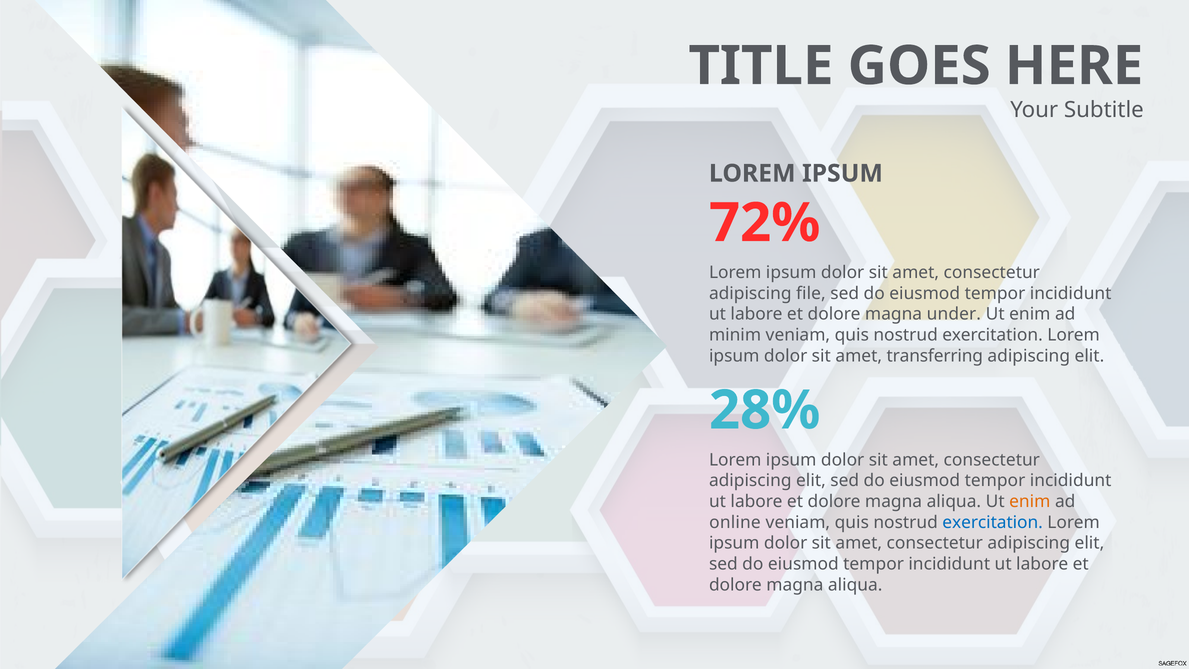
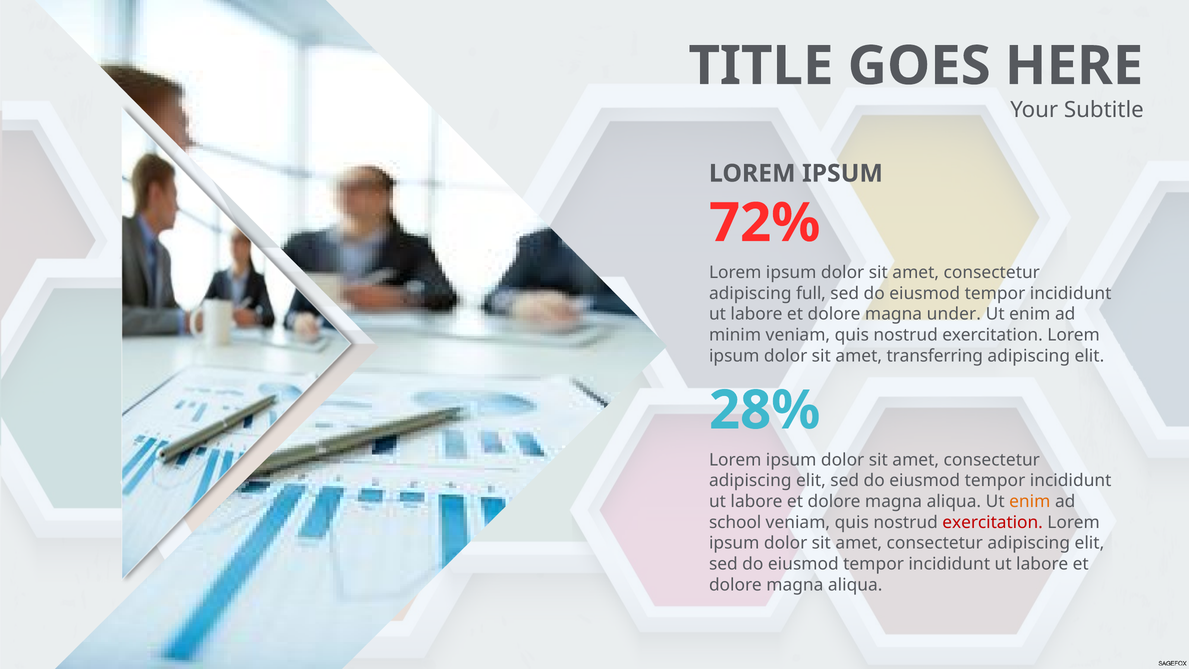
file: file -> full
online: online -> school
exercitation at (993, 522) colour: blue -> red
